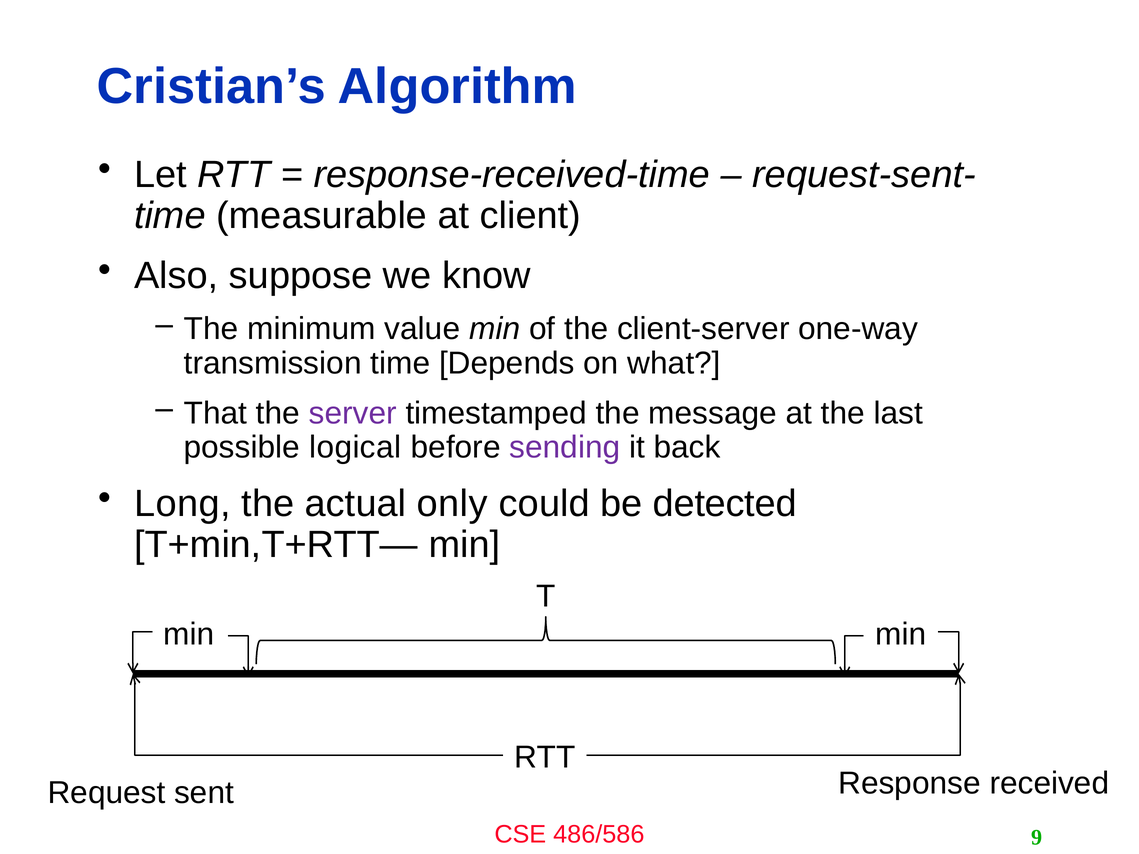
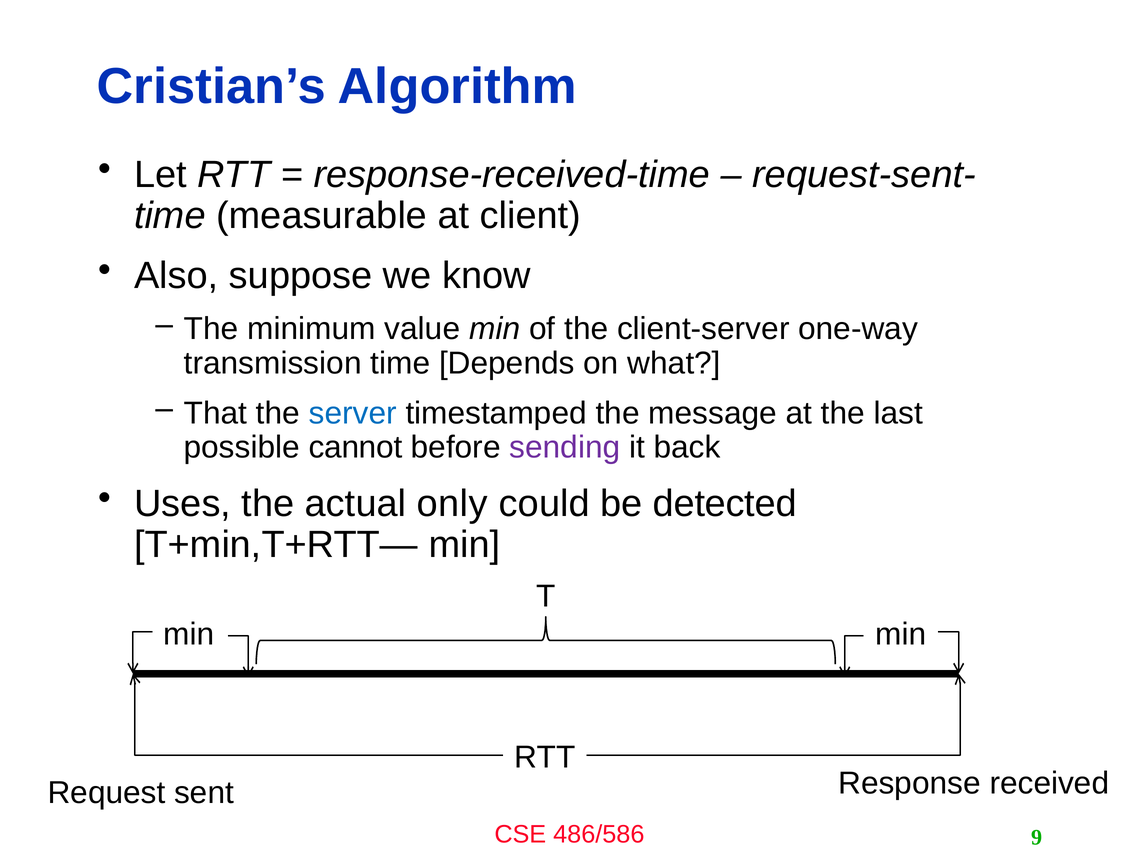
server colour: purple -> blue
logical: logical -> cannot
Long: Long -> Uses
